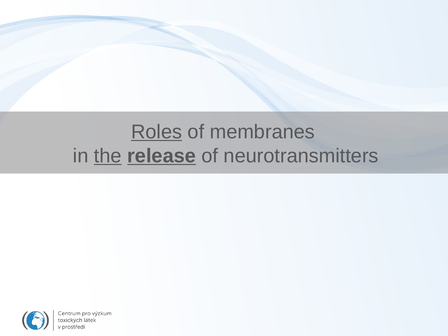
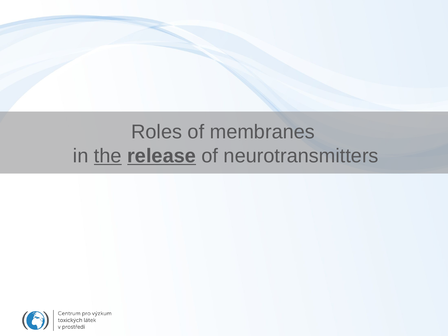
Roles underline: present -> none
